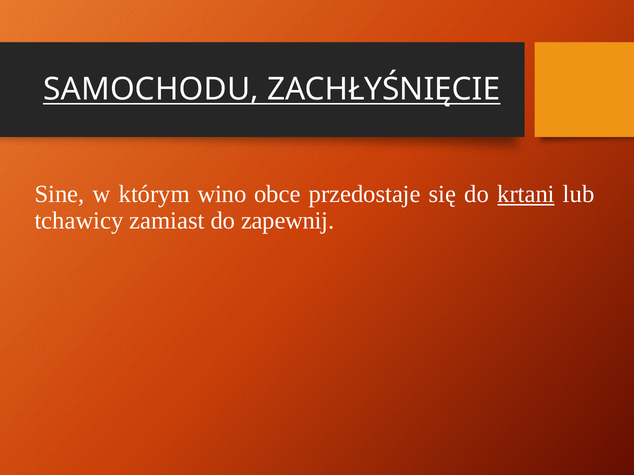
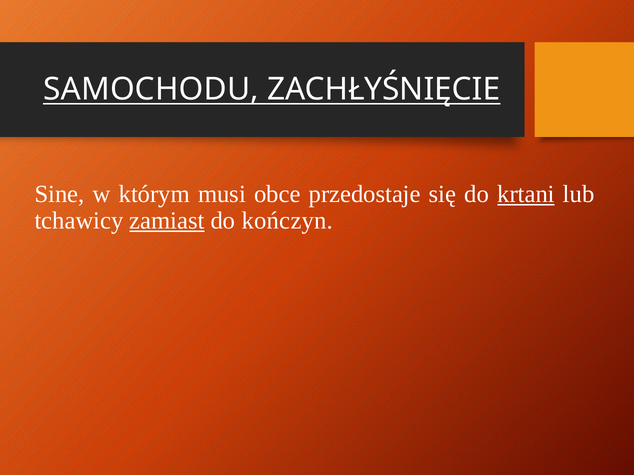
wino: wino -> musi
zamiast underline: none -> present
zapewnij: zapewnij -> kończyn
